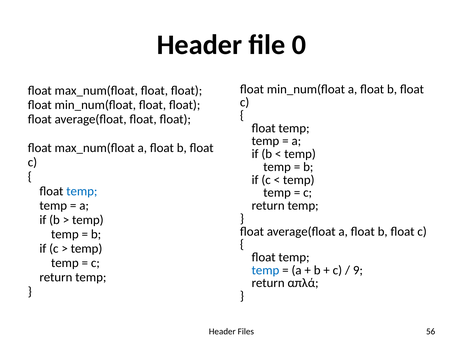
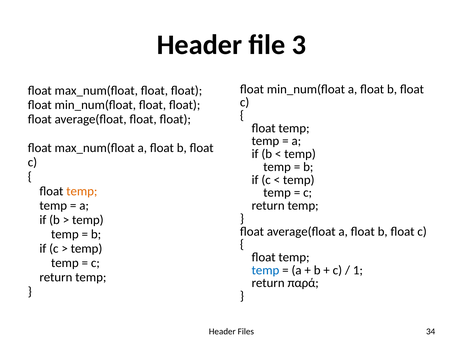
0: 0 -> 3
temp at (82, 191) colour: blue -> orange
9: 9 -> 1
απλά: απλά -> παρά
56: 56 -> 34
